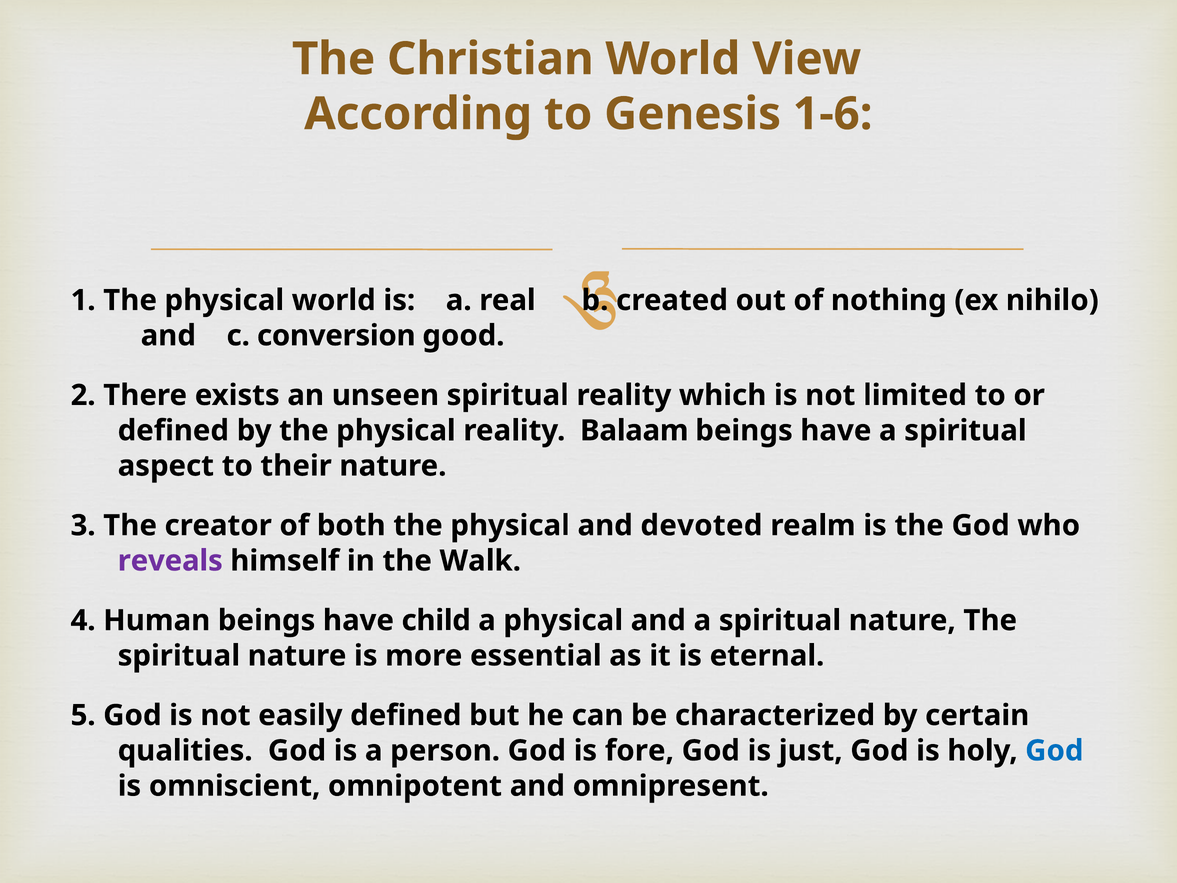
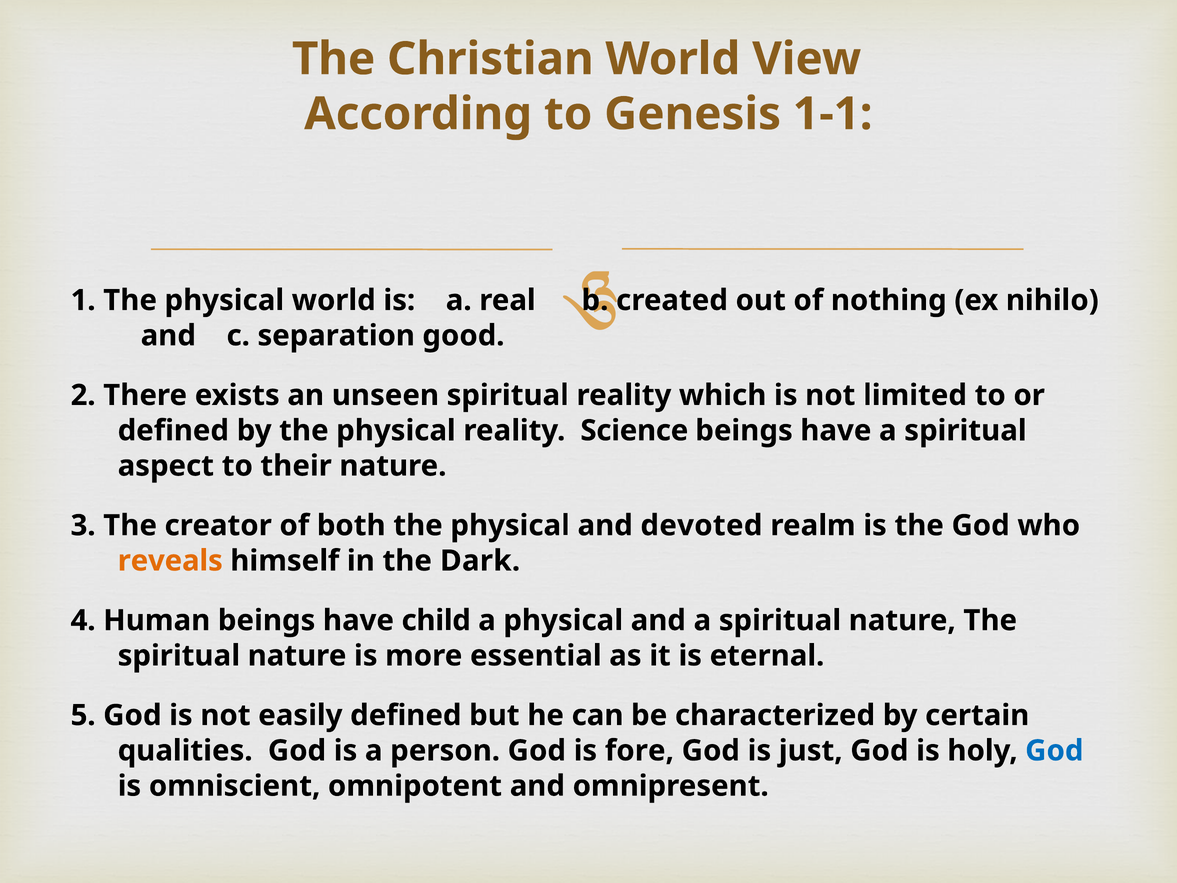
1-6: 1-6 -> 1-1
conversion: conversion -> separation
Balaam: Balaam -> Science
reveals colour: purple -> orange
Walk: Walk -> Dark
